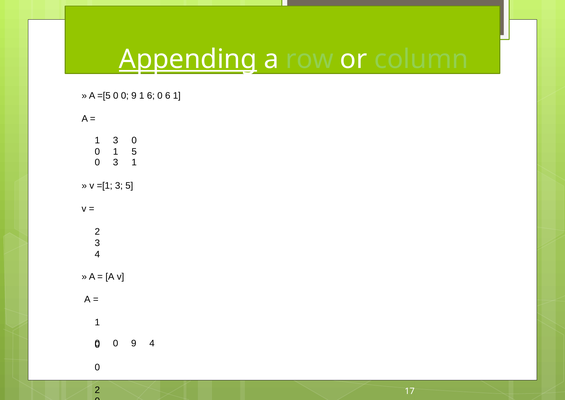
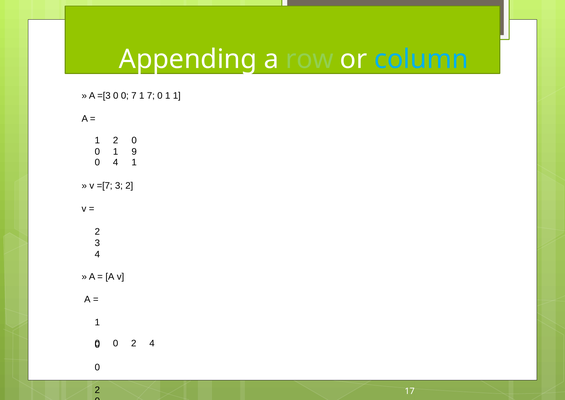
Appending underline: present -> none
column colour: light green -> light blue
=[5: =[5 -> =[3
9 at (134, 96): 9 -> 7
1 6: 6 -> 7
6 at (168, 96): 6 -> 1
1 3: 3 -> 2
1 5: 5 -> 9
3 at (116, 162): 3 -> 4
=[1: =[1 -> =[7
3 5: 5 -> 2
9 at (134, 343): 9 -> 2
